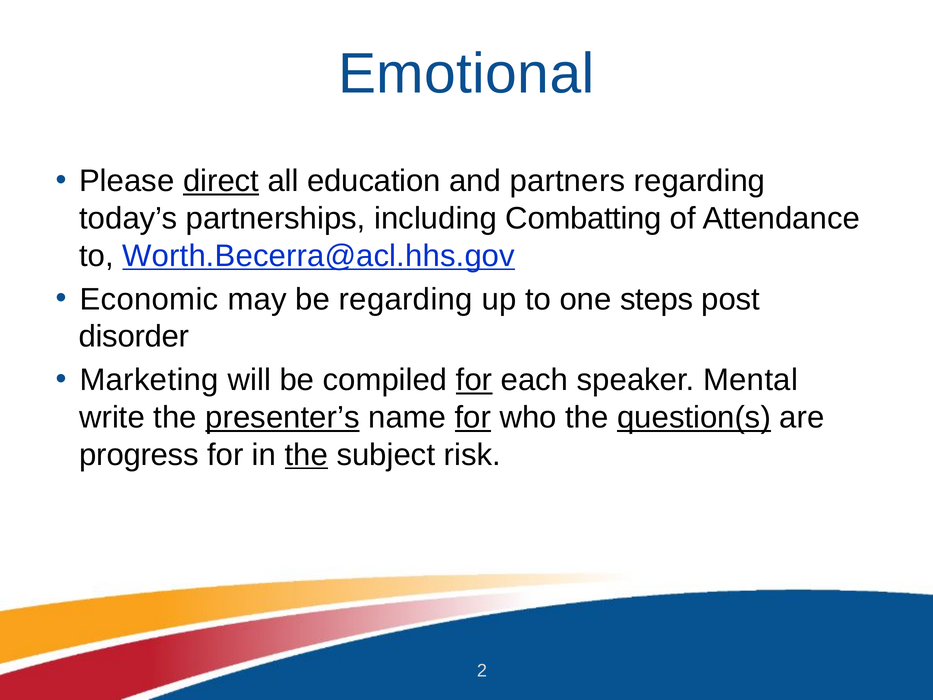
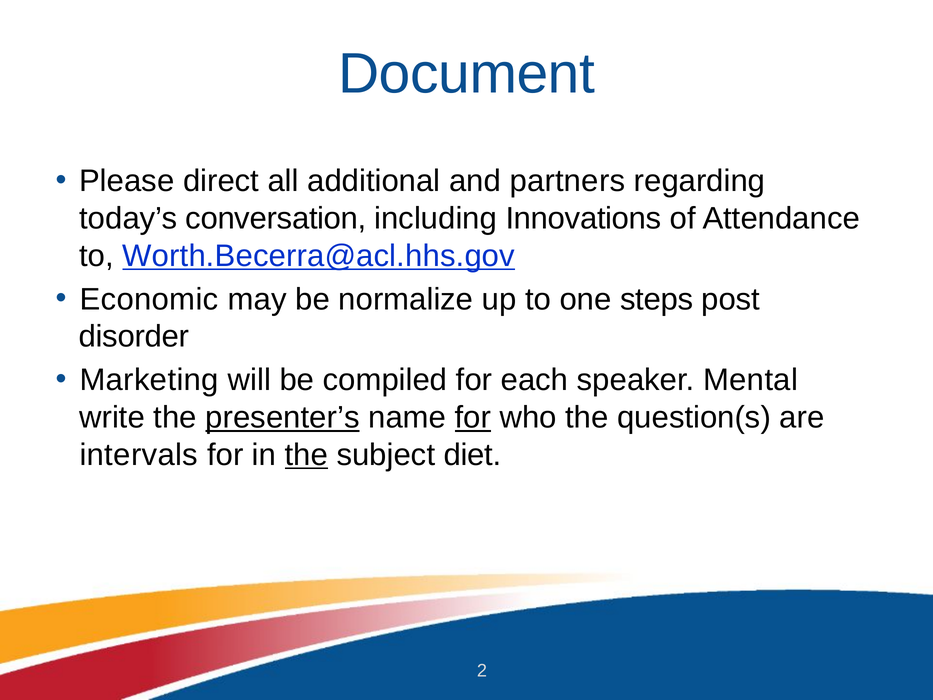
Emotional: Emotional -> Document
direct underline: present -> none
education: education -> additional
partnerships: partnerships -> conversation
Combatting: Combatting -> Innovations
be regarding: regarding -> normalize
for at (474, 380) underline: present -> none
question(s underline: present -> none
progress: progress -> intervals
risk: risk -> diet
